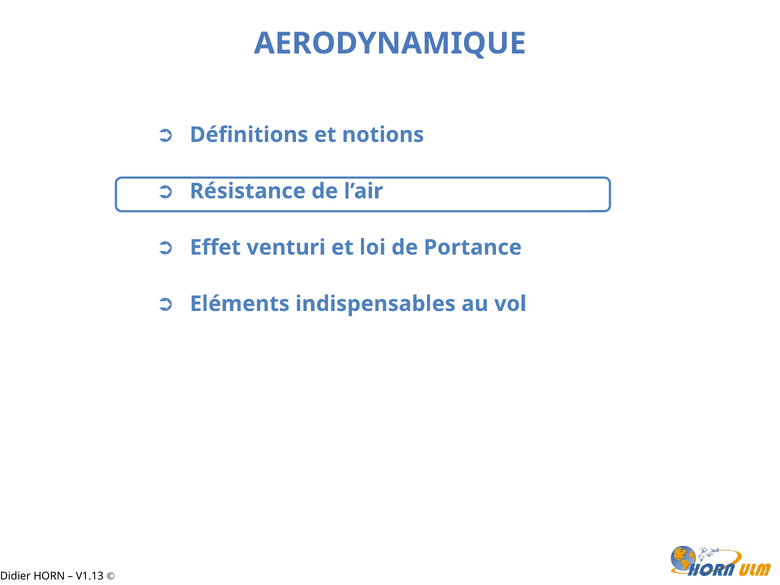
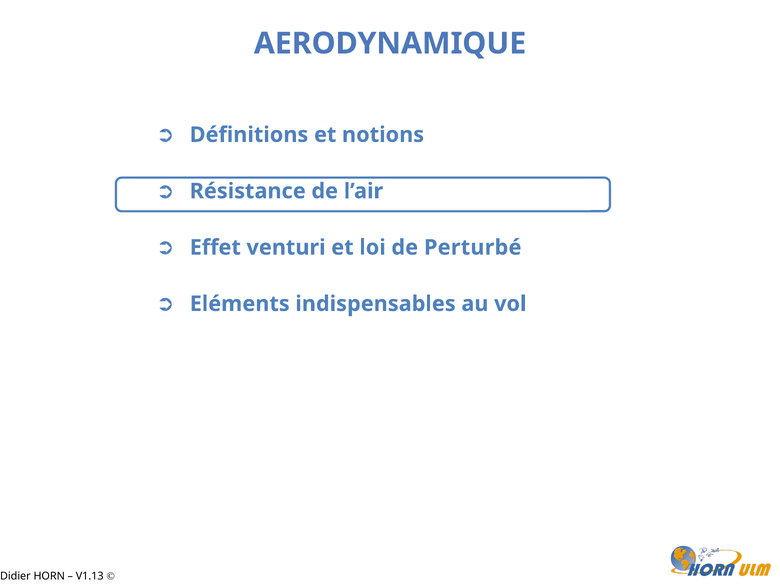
Portance: Portance -> Perturbé
